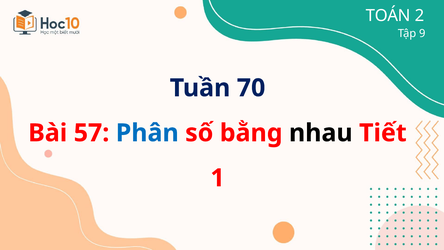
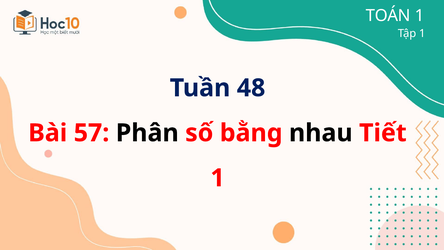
TOÁN 2: 2 -> 1
Tập 9: 9 -> 1
70: 70 -> 48
Phân colour: blue -> black
